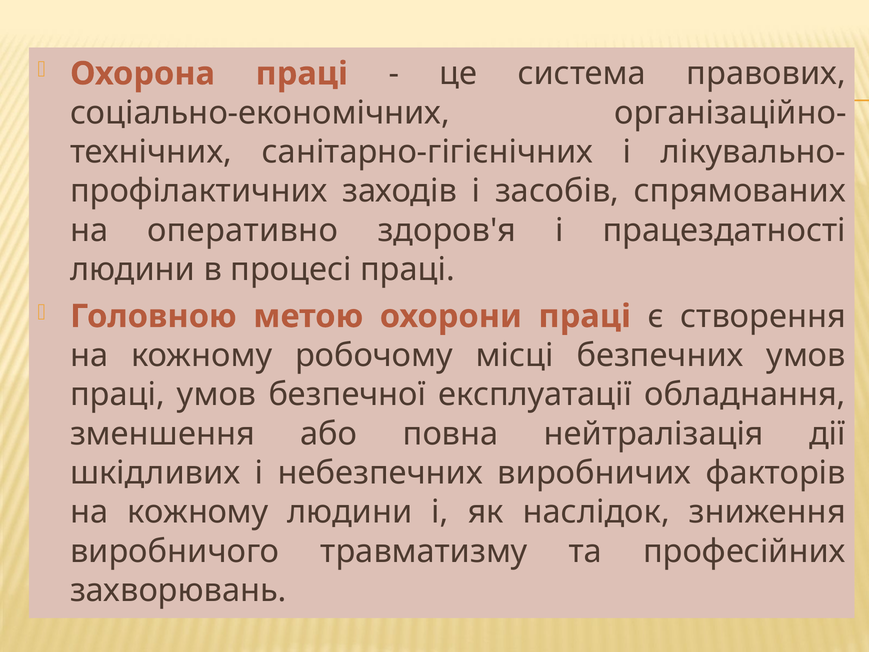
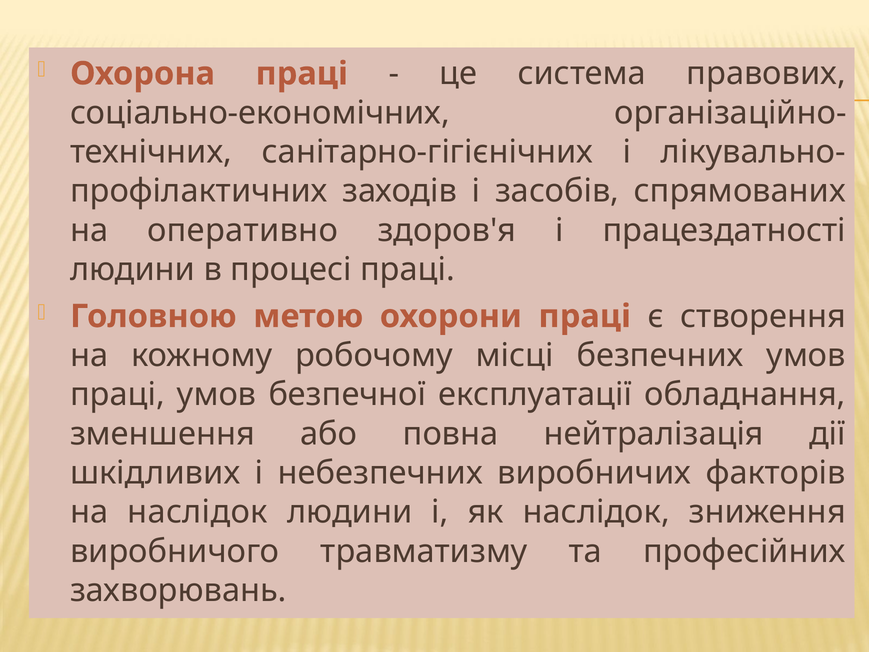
кожному at (198, 512): кожному -> наслідок
